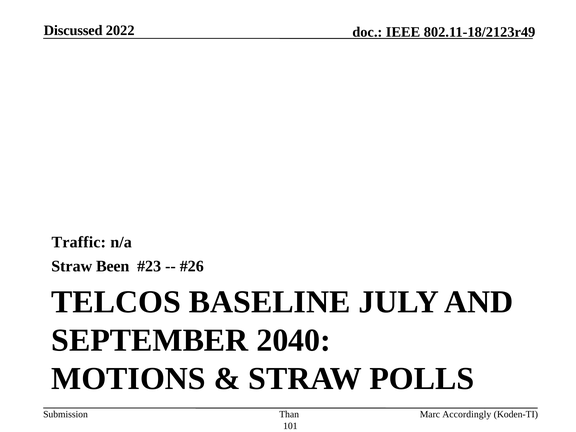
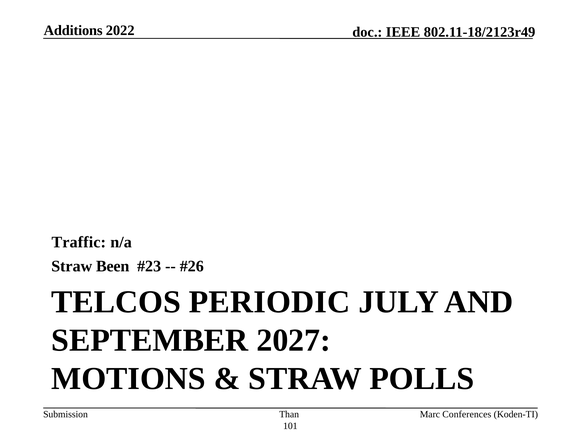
Discussed: Discussed -> Additions
BASELINE: BASELINE -> PERIODIC
2040: 2040 -> 2027
Accordingly: Accordingly -> Conferences
